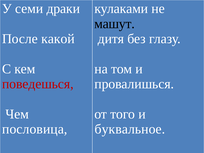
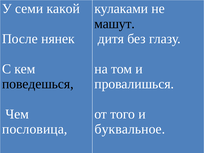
драки: драки -> какой
какой: какой -> нянек
поведешься colour: red -> black
